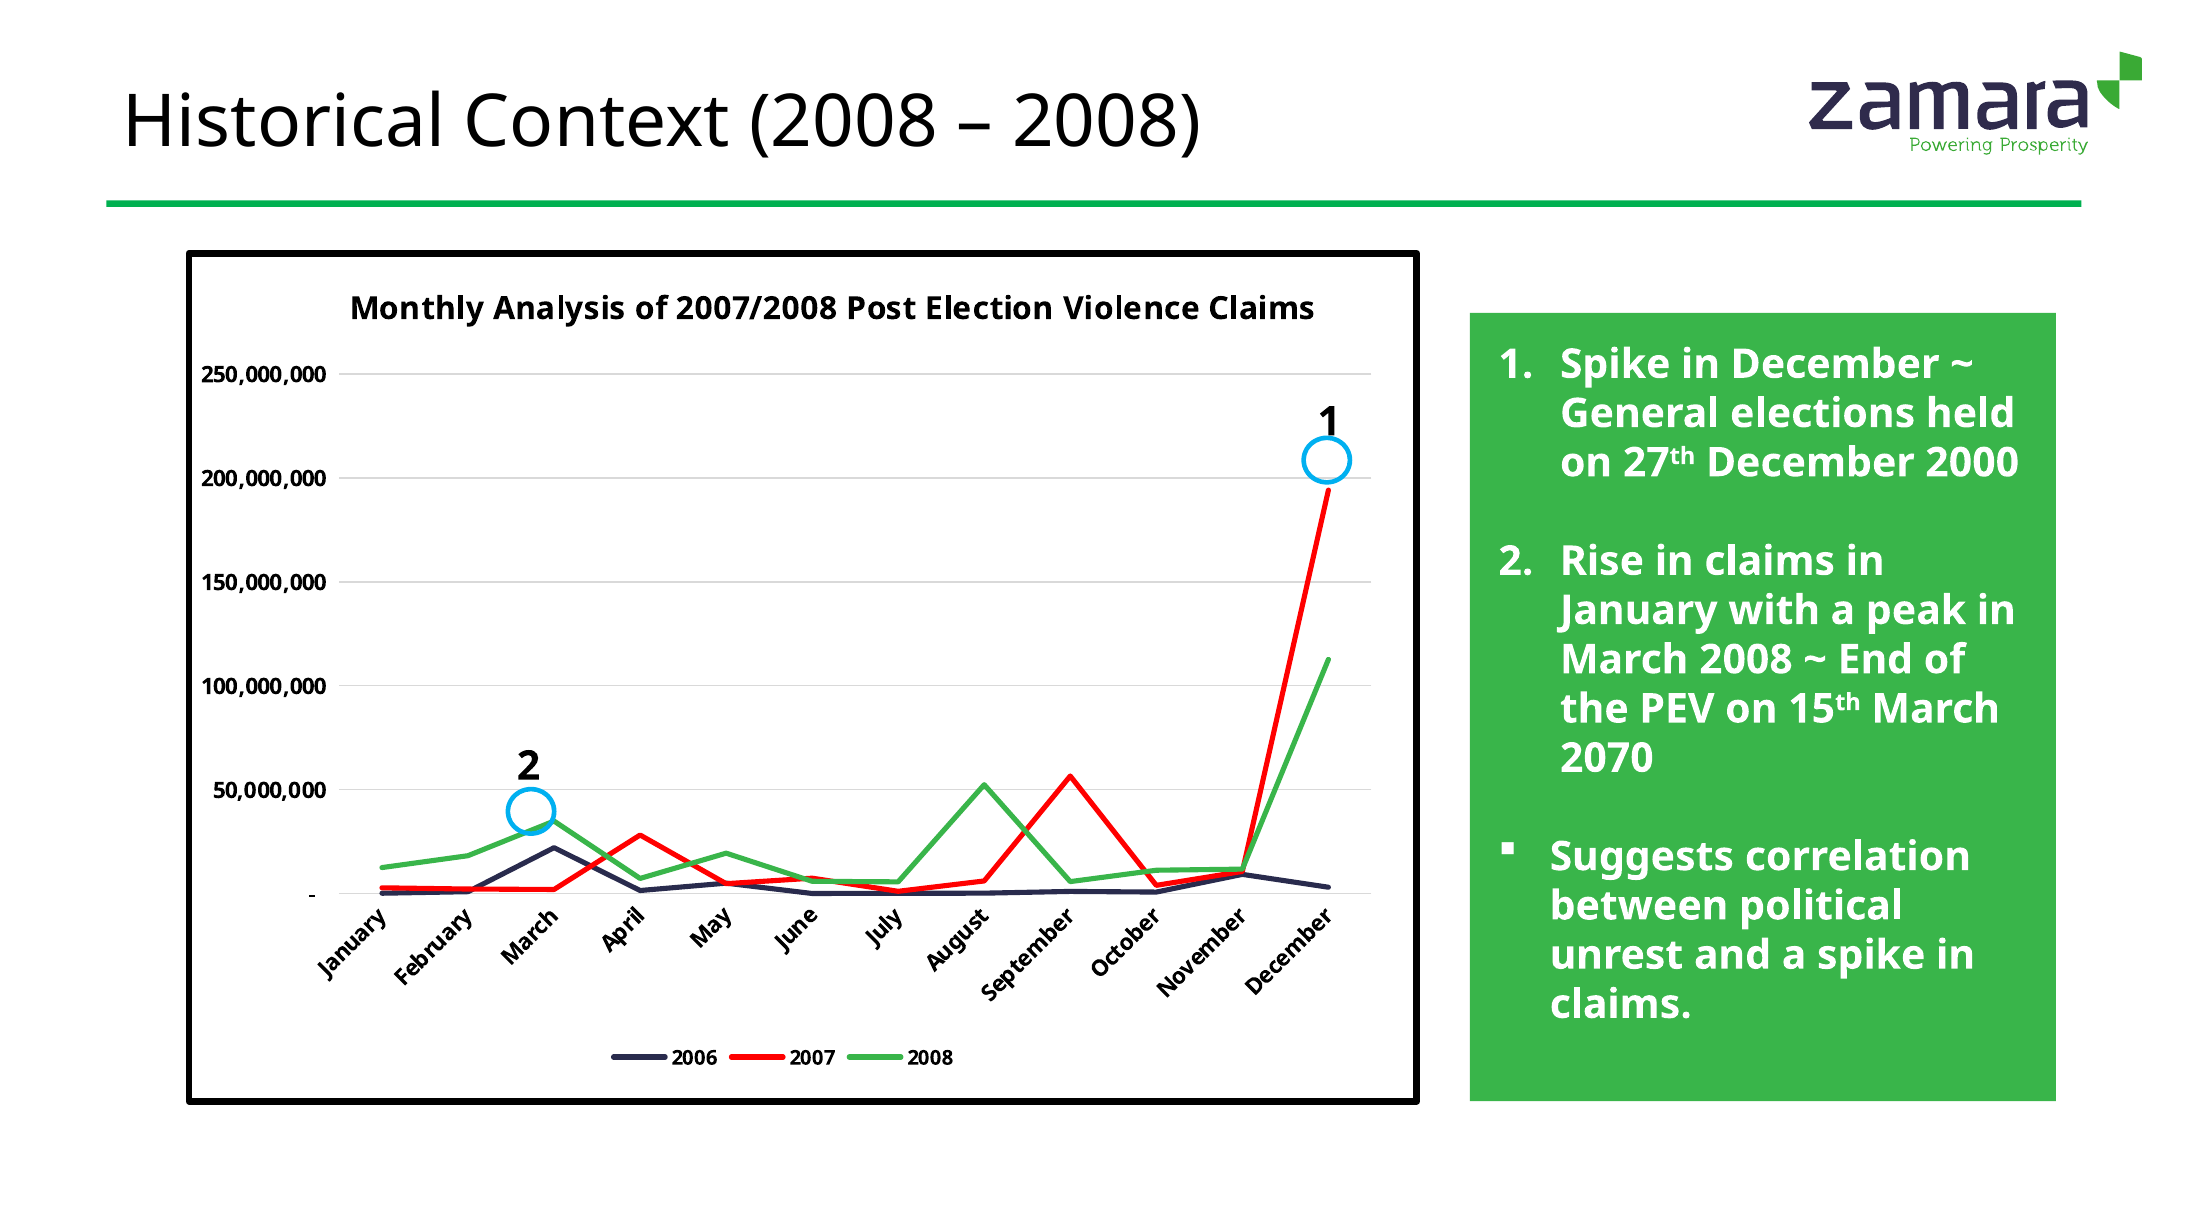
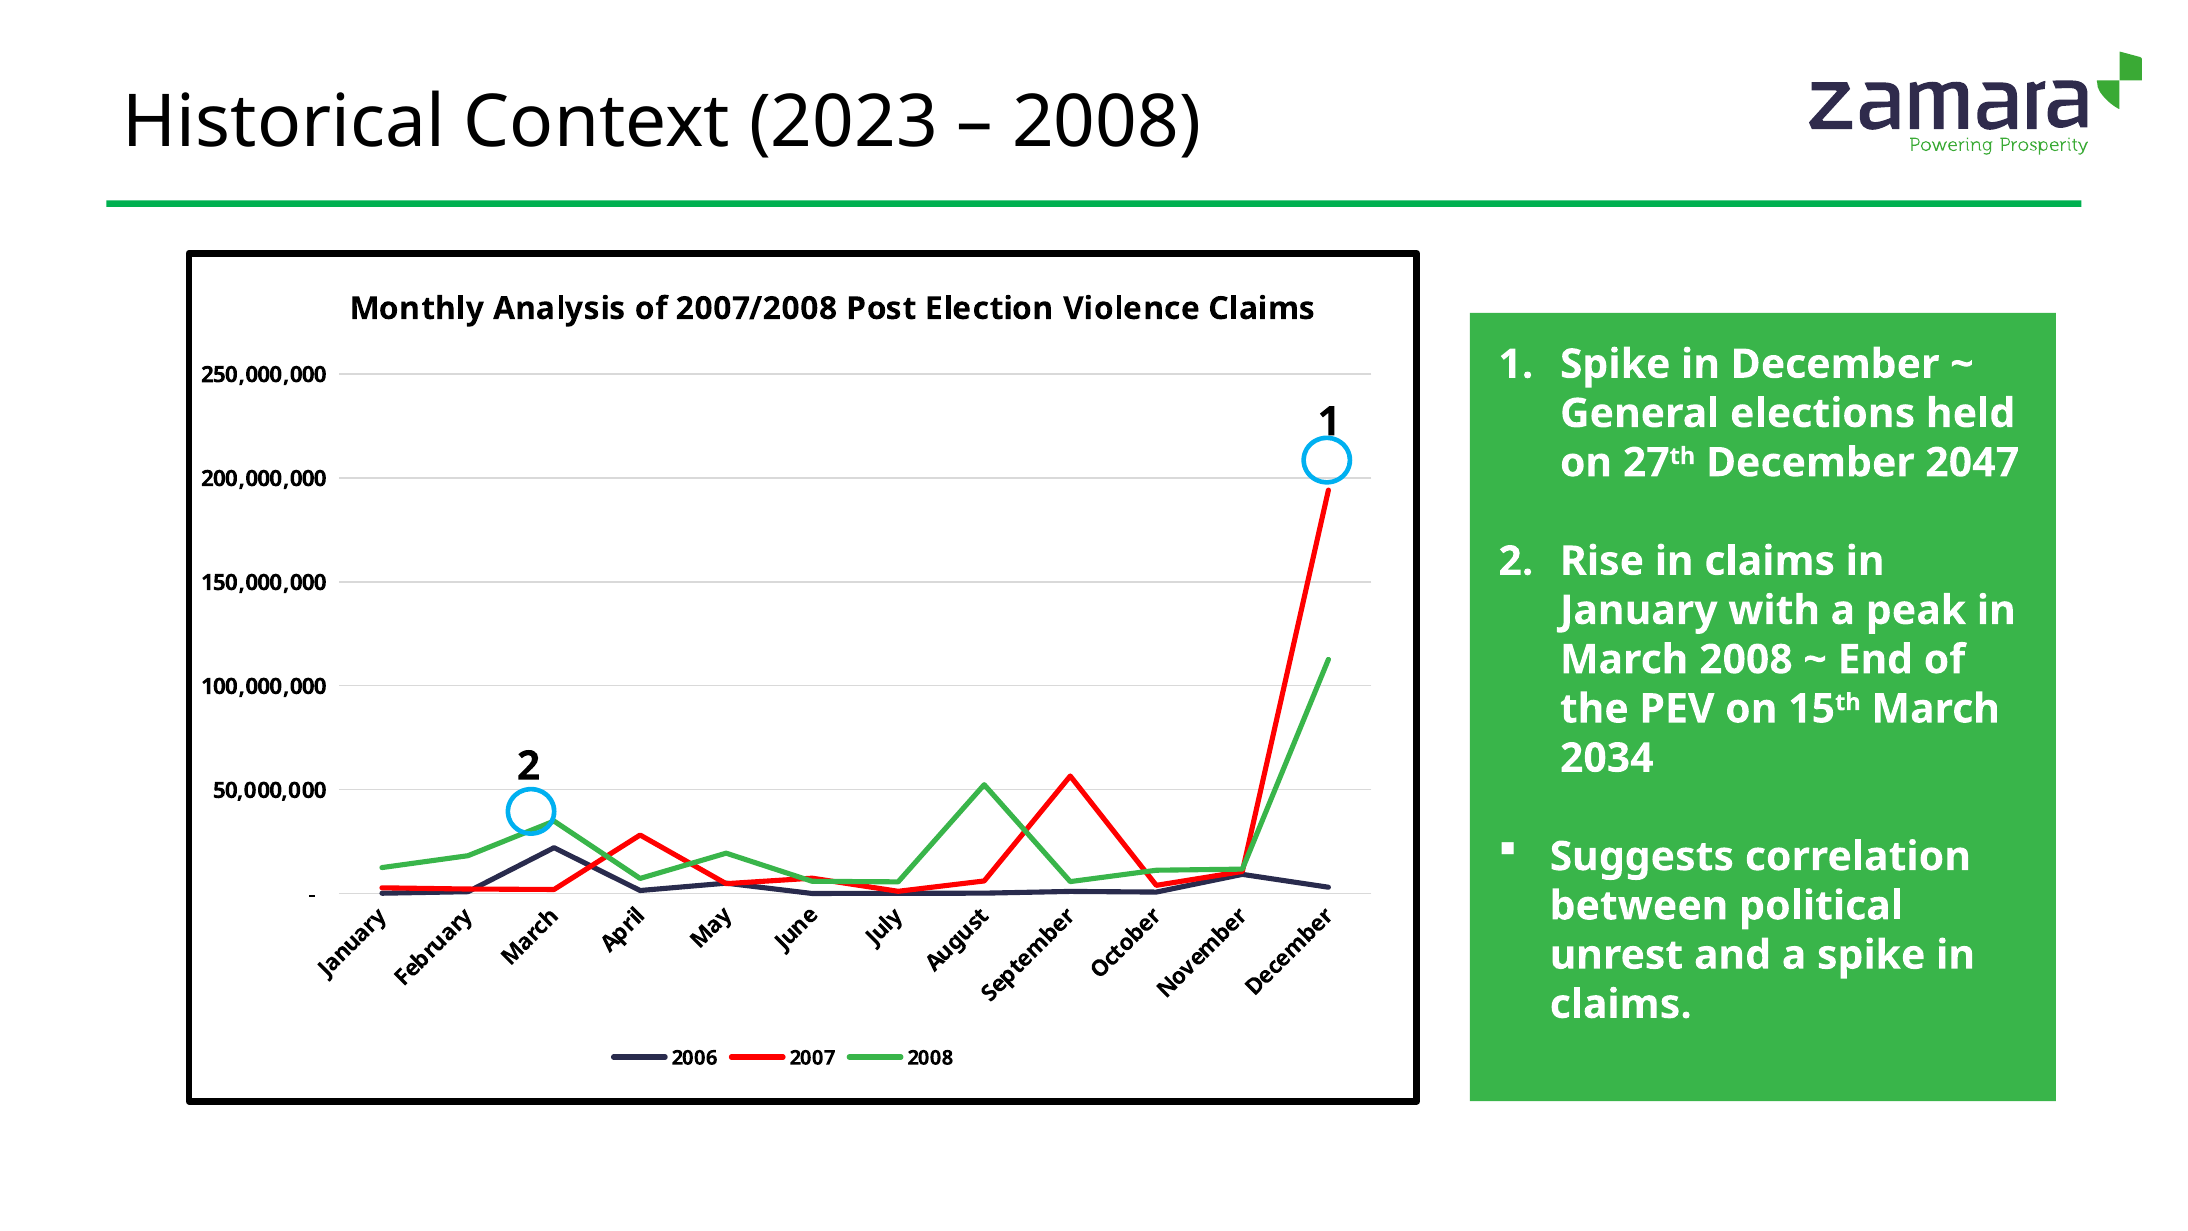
Context 2008: 2008 -> 2023
2000: 2000 -> 2047
2070: 2070 -> 2034
